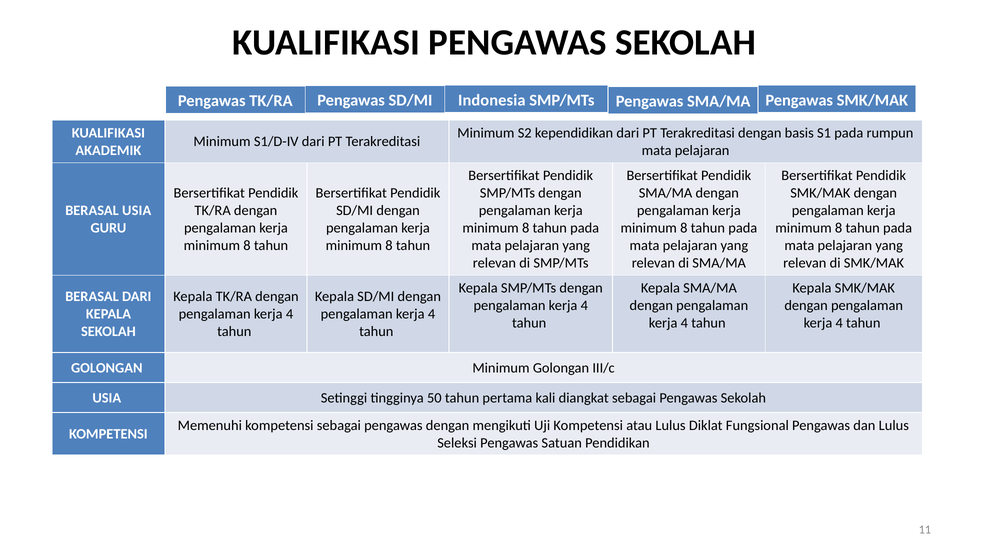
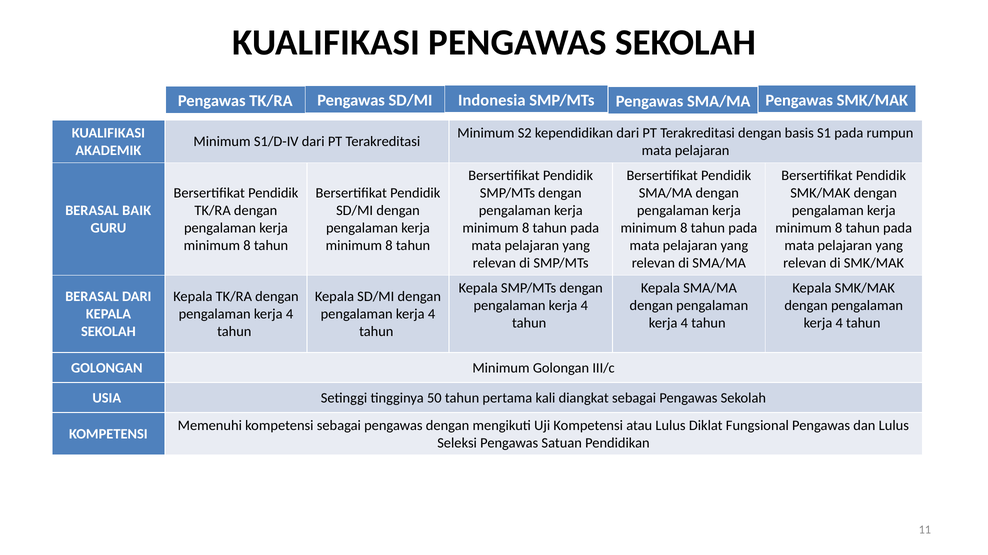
BERASAL USIA: USIA -> BAIK
